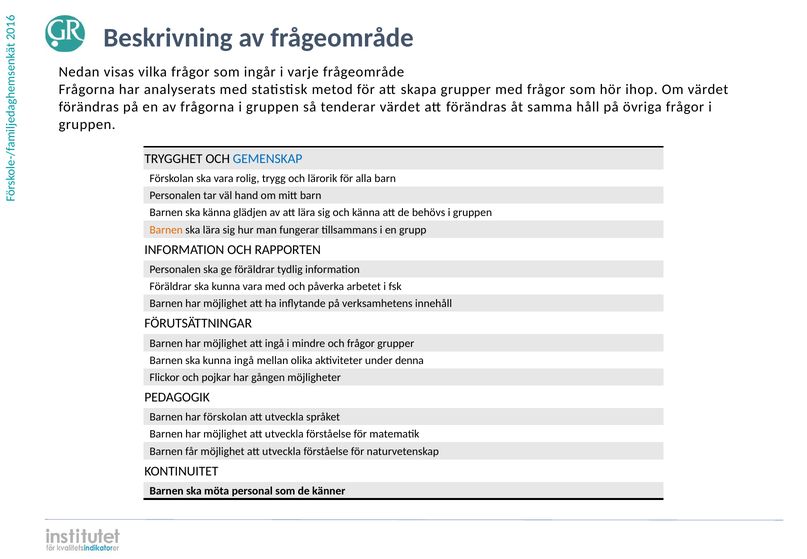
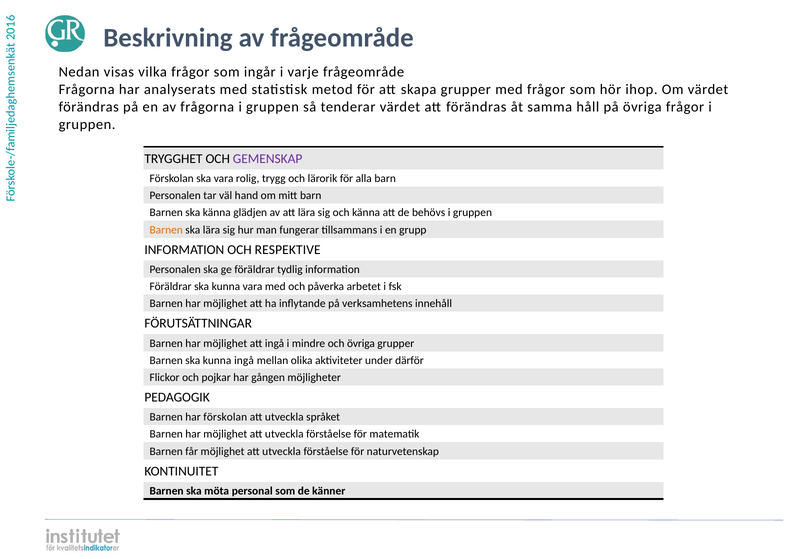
GEMENSKAP colour: blue -> purple
RAPPORTEN: RAPPORTEN -> RESPEKTIVE
och frågor: frågor -> övriga
denna: denna -> därför
